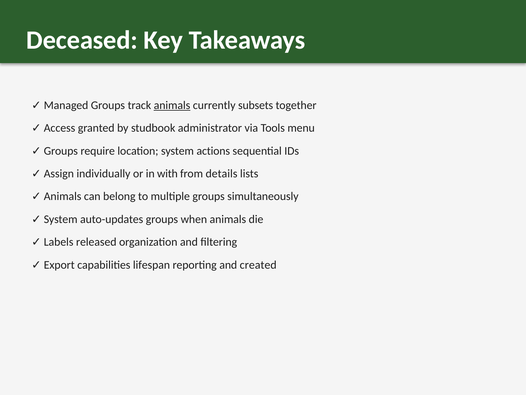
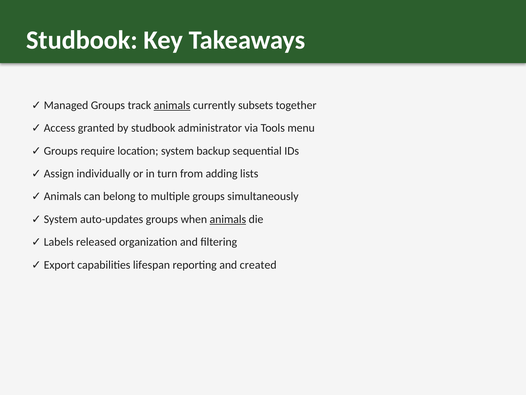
Deceased at (82, 40): Deceased -> Studbook
actions: actions -> backup
with: with -> turn
details: details -> adding
animals at (228, 219) underline: none -> present
